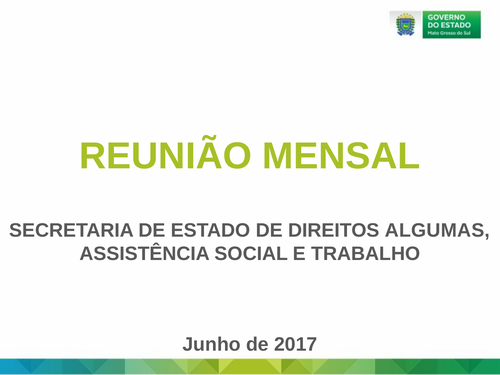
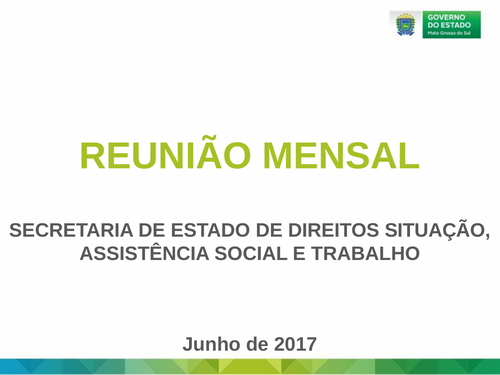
ALGUMAS: ALGUMAS -> SITUAÇÃO
